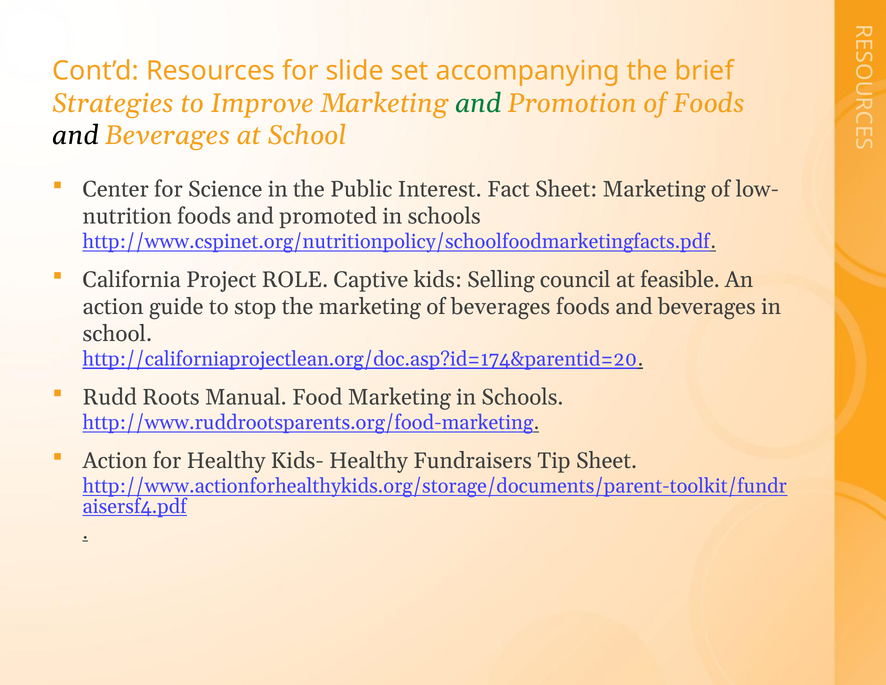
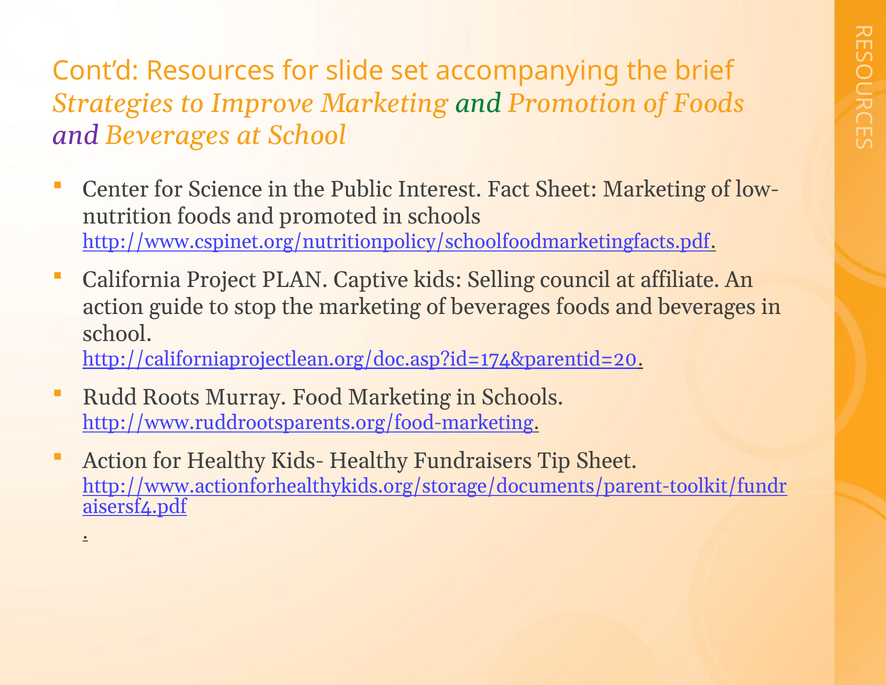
and at (76, 135) colour: black -> purple
ROLE: ROLE -> PLAN
feasible: feasible -> affiliate
Manual: Manual -> Murray
